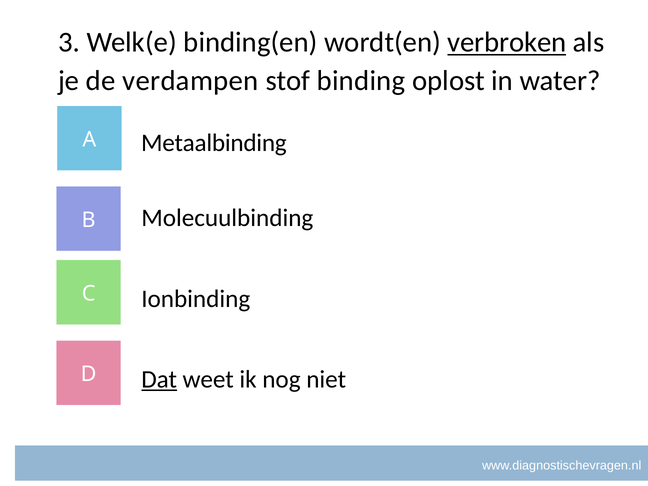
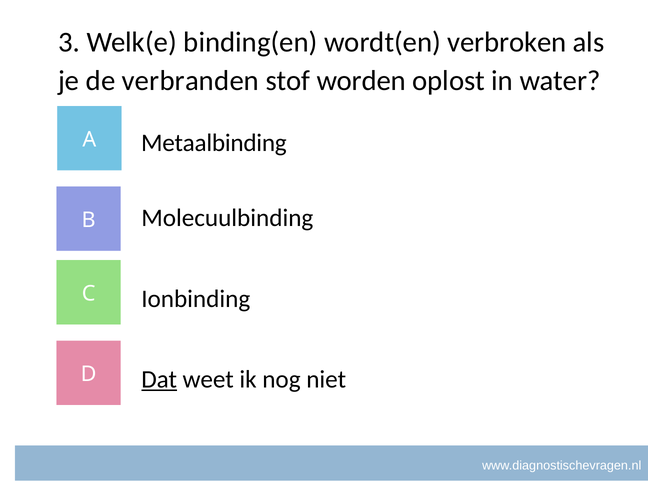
verbroken underline: present -> none
verdampen: verdampen -> verbranden
binding: binding -> worden
